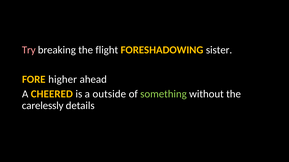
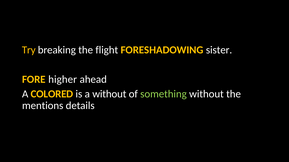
Try colour: pink -> yellow
CHEERED: CHEERED -> COLORED
a outside: outside -> without
carelessly: carelessly -> mentions
